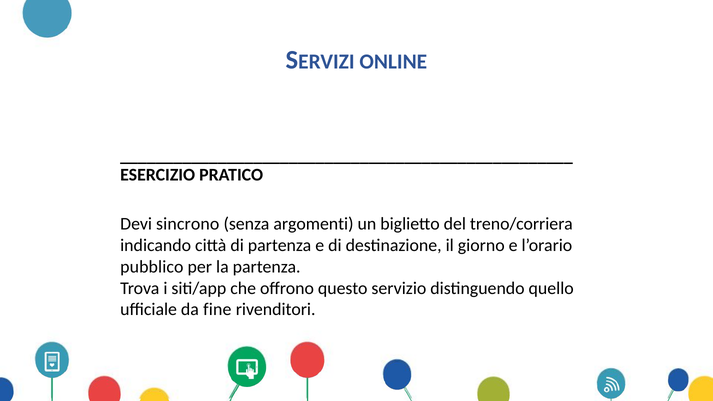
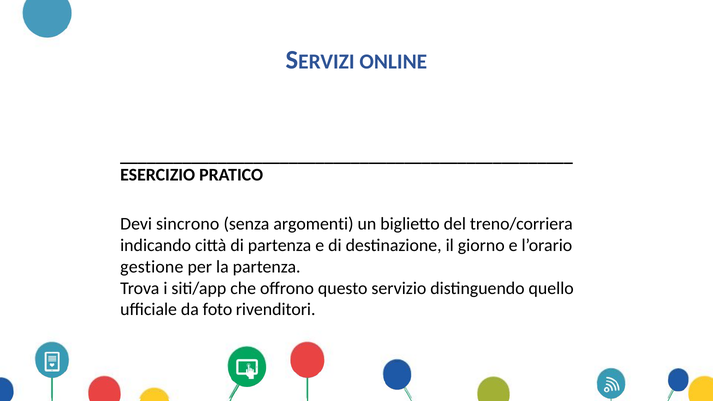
pubblico: pubblico -> gestione
fine: fine -> foto
